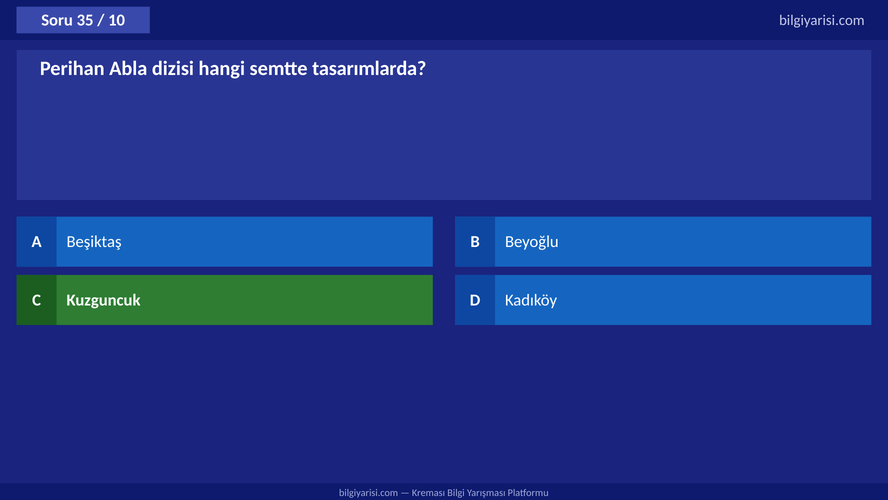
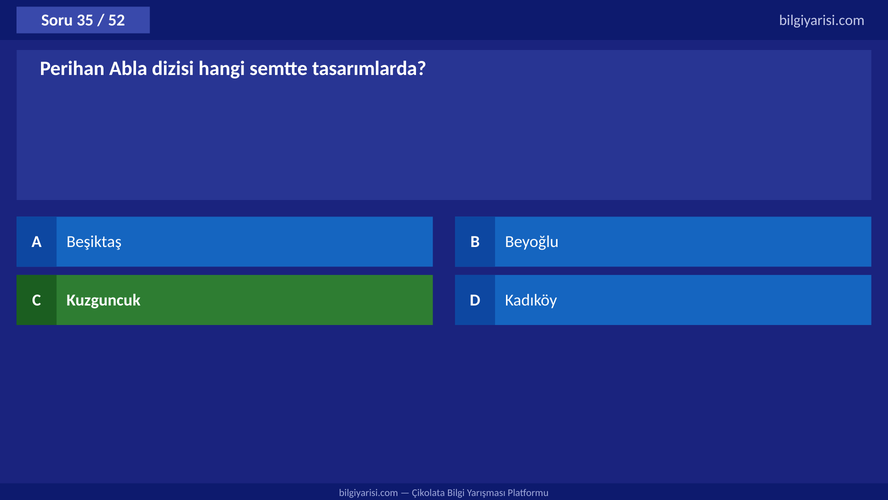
10: 10 -> 52
Kreması: Kreması -> Çikolata
